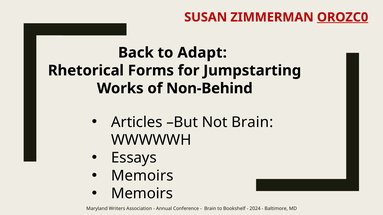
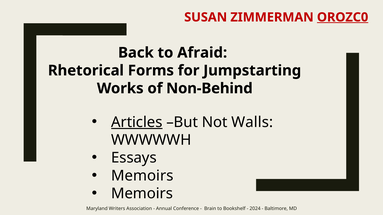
Adapt: Adapt -> Afraid
Articles underline: none -> present
Not Brain: Brain -> Walls
